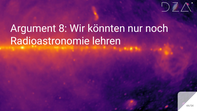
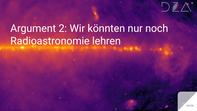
8: 8 -> 2
